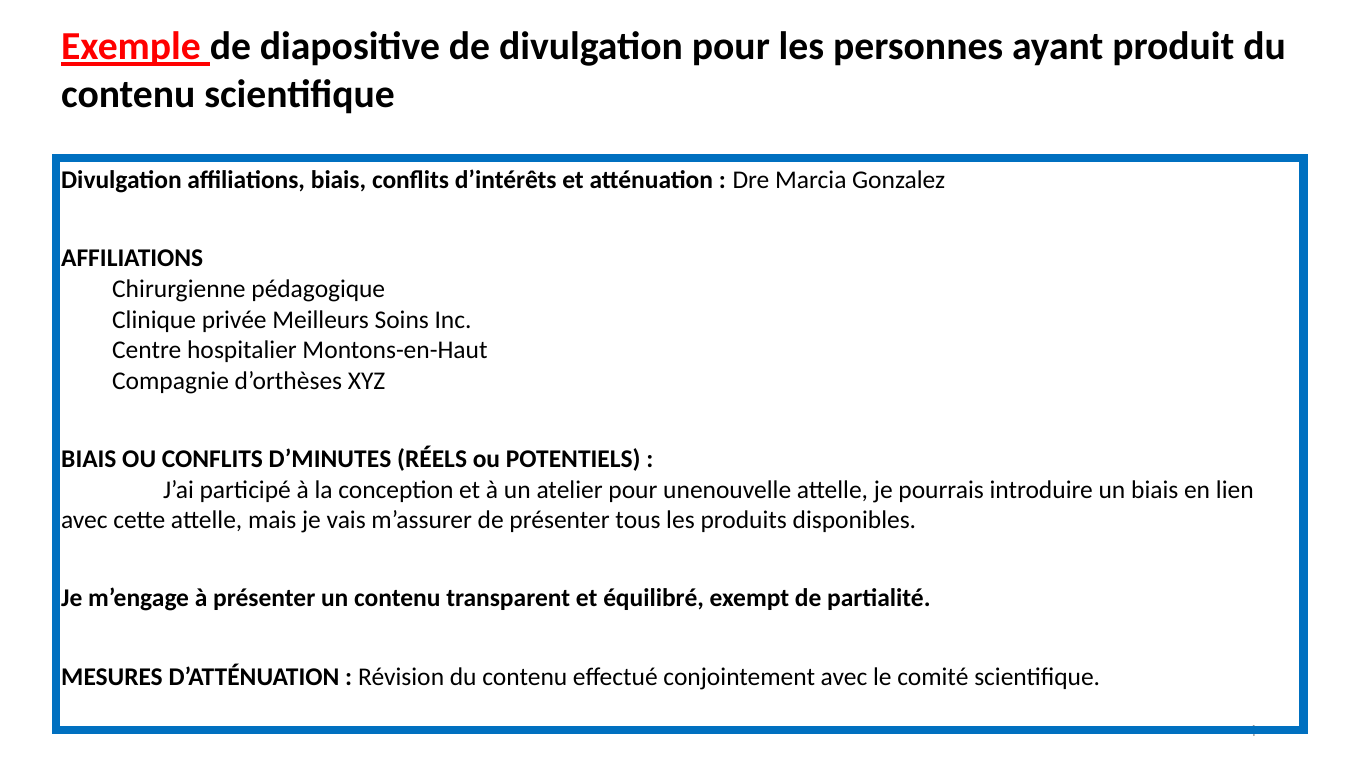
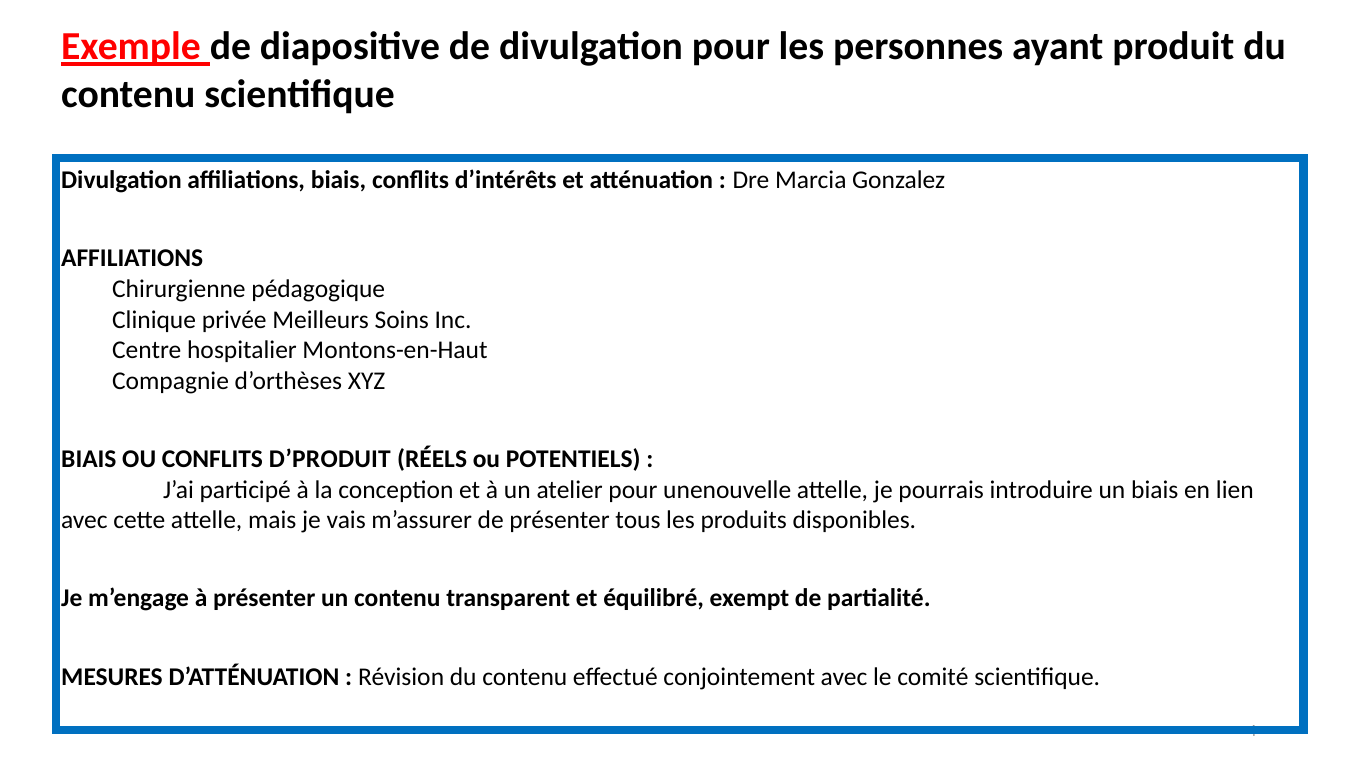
D’MINUTES: D’MINUTES -> D’PRODUIT
